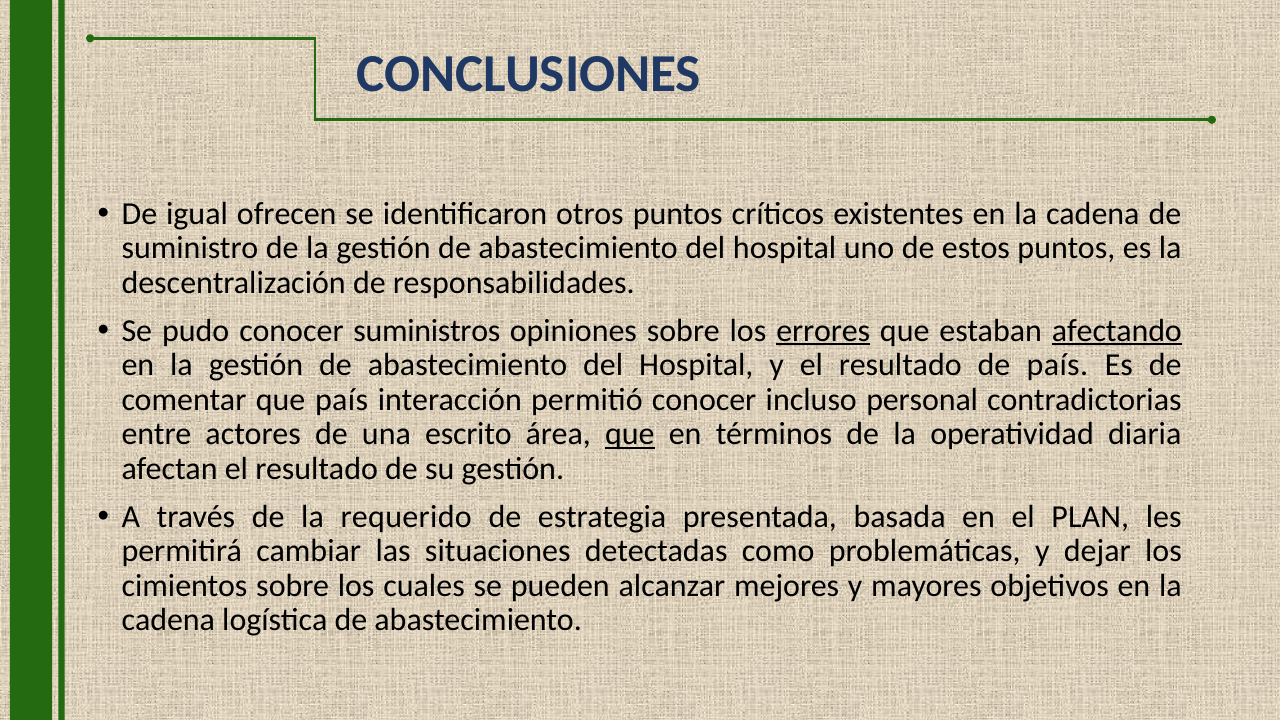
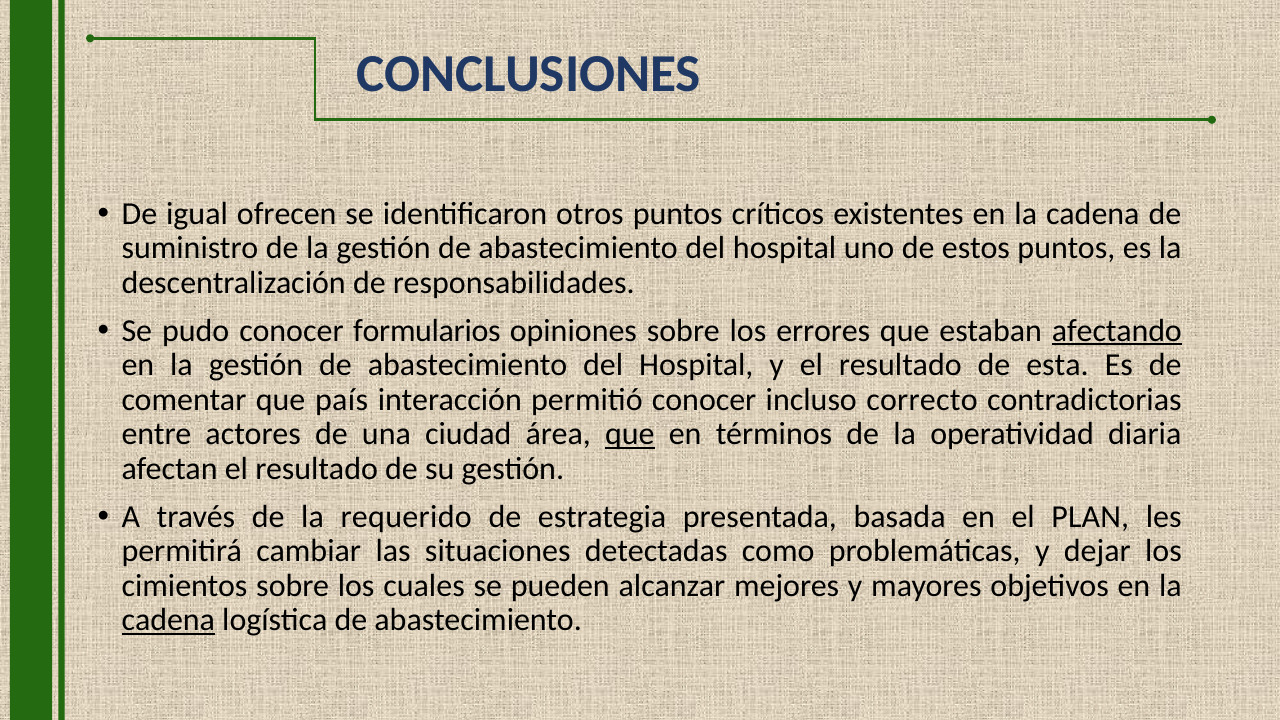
suministros: suministros -> formularios
errores underline: present -> none
de país: país -> esta
personal: personal -> correcto
escrito: escrito -> ciudad
cadena at (168, 620) underline: none -> present
